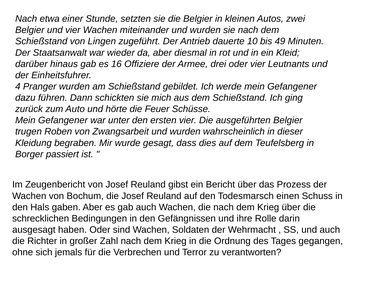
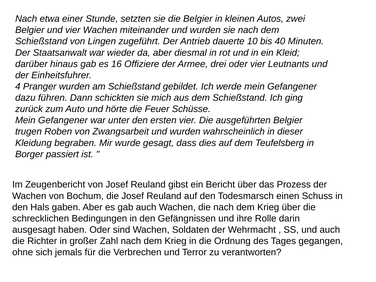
49: 49 -> 40
